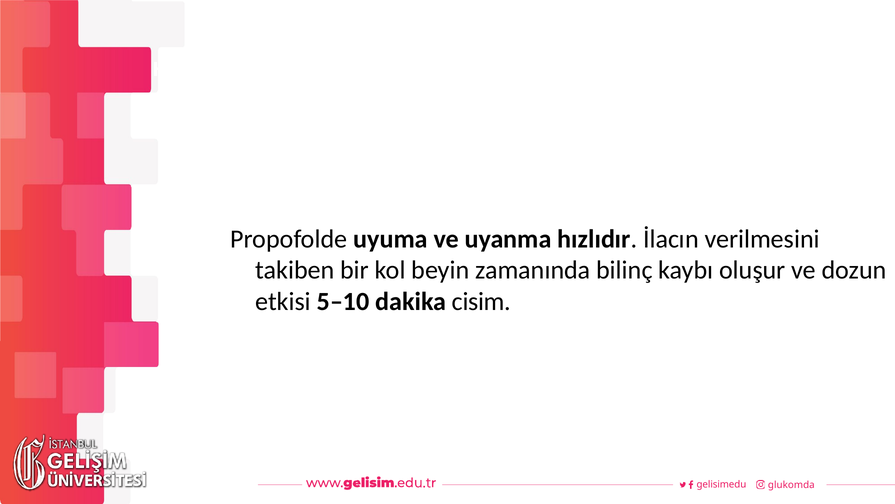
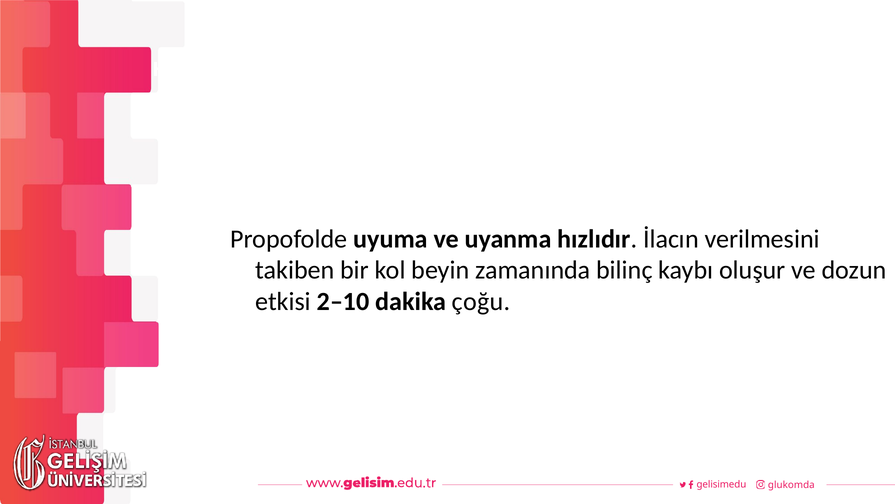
5–10: 5–10 -> 2–10
cisim: cisim -> çoğu
